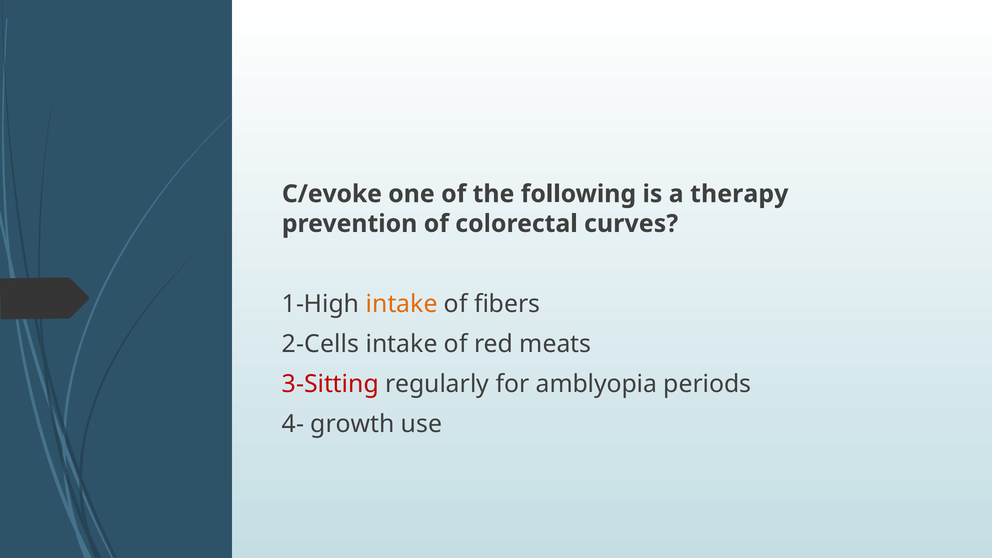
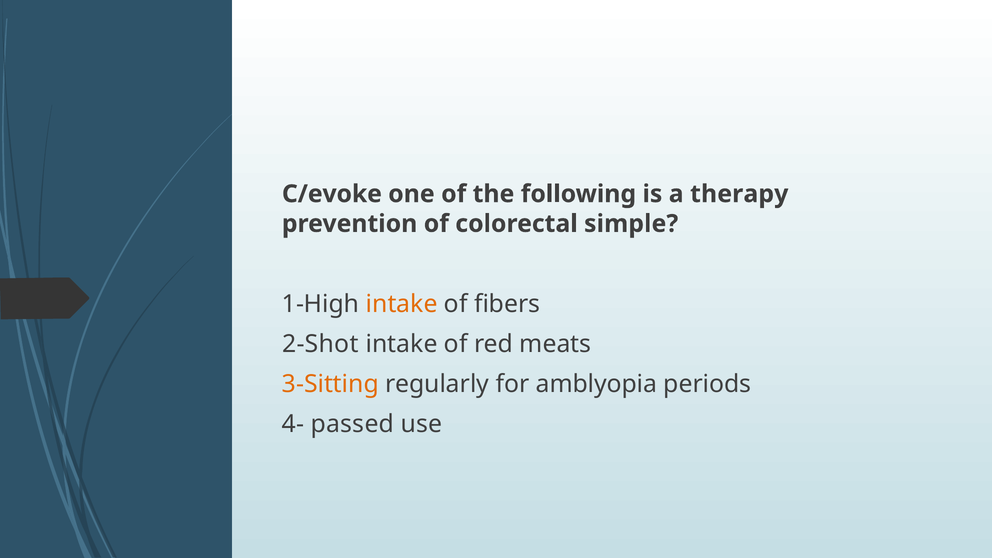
curves: curves -> simple
2-Cells: 2-Cells -> 2-Shot
3-Sitting colour: red -> orange
growth: growth -> passed
